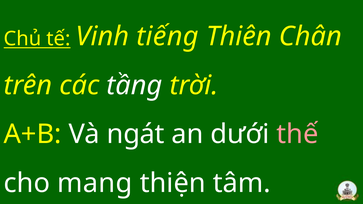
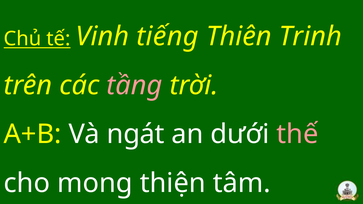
Chân: Chân -> Trinh
tầng colour: white -> pink
mang: mang -> mong
